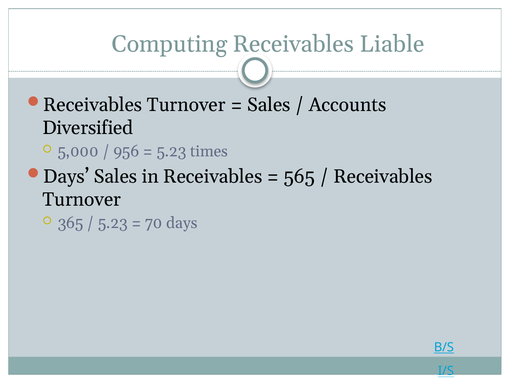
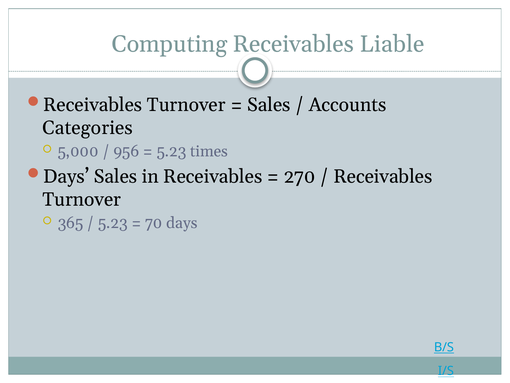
Diversified: Diversified -> Categories
565: 565 -> 270
